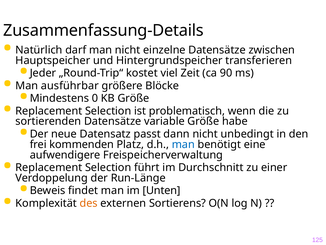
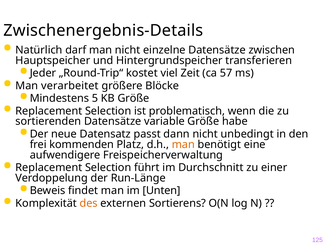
Zusammenfassung-Details: Zusammenfassung-Details -> Zwischenergebnis-Details
90: 90 -> 57
ausführbar: ausführbar -> verarbeitet
0: 0 -> 5
man at (183, 144) colour: blue -> orange
